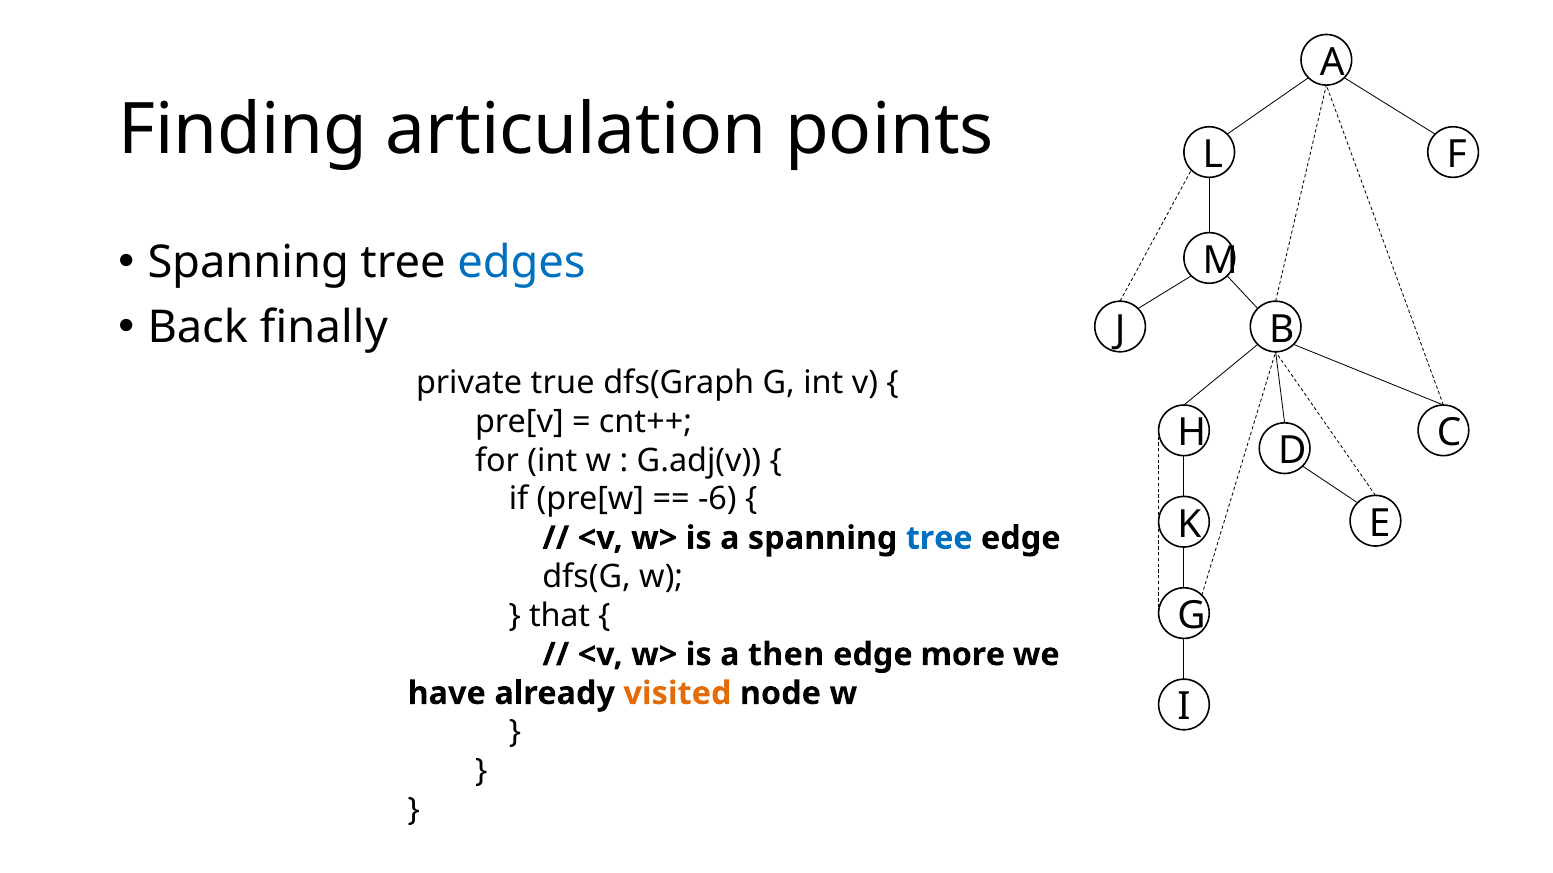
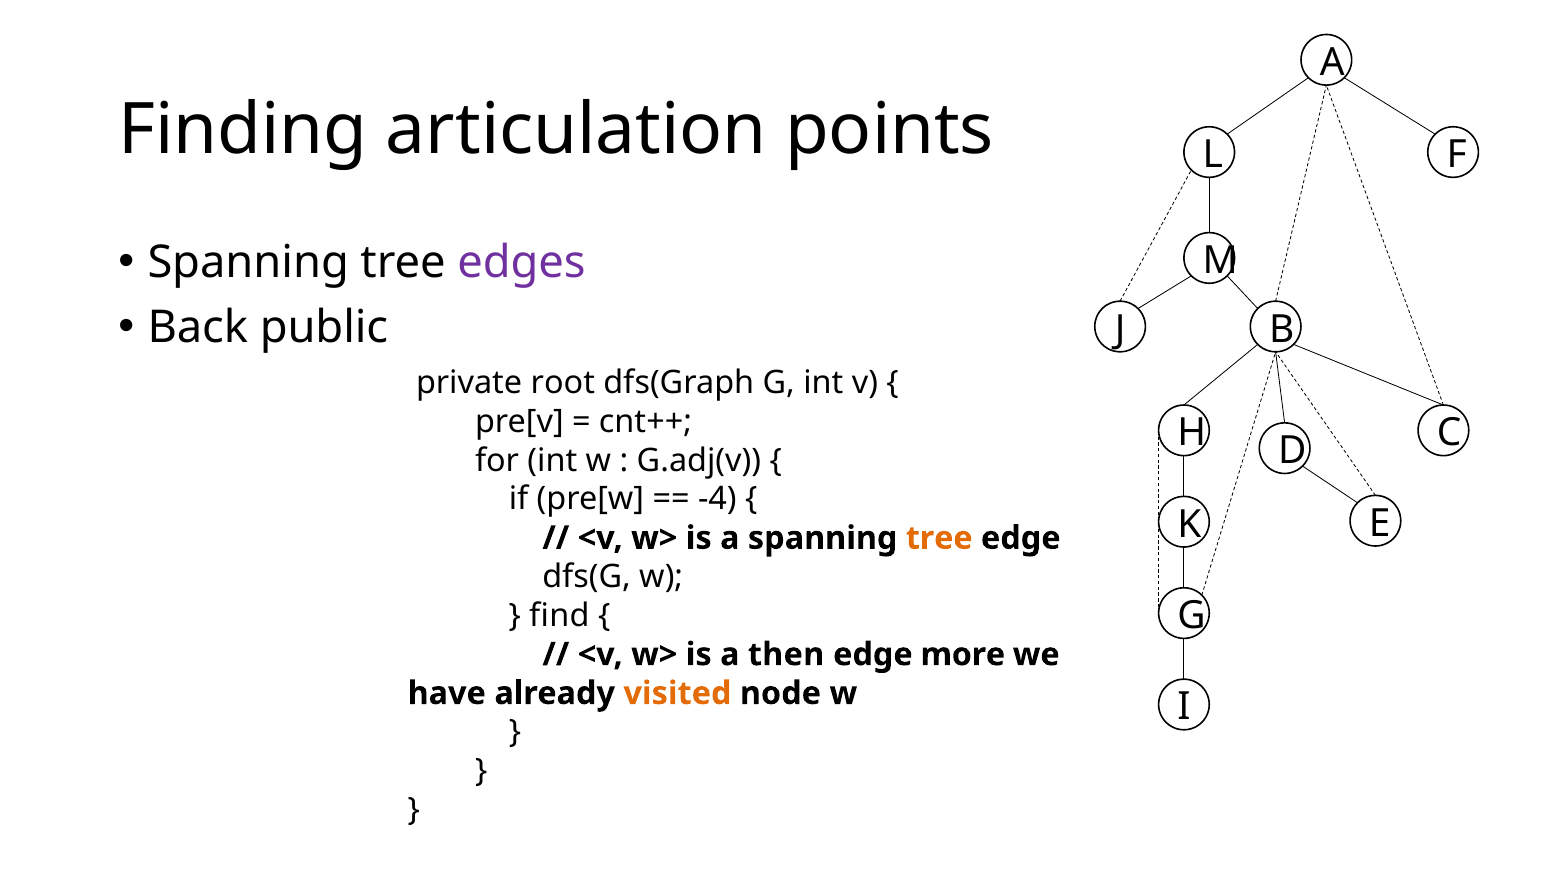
edges colour: blue -> purple
finally: finally -> public
true: true -> root
-6: -6 -> -4
tree at (939, 538) colour: blue -> orange
that: that -> find
